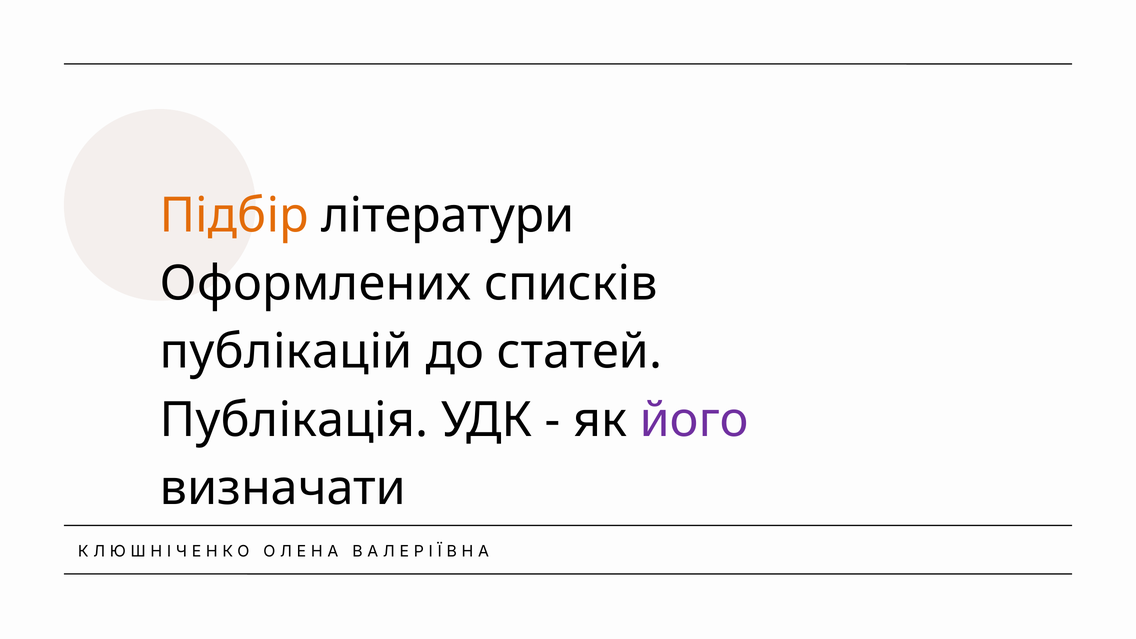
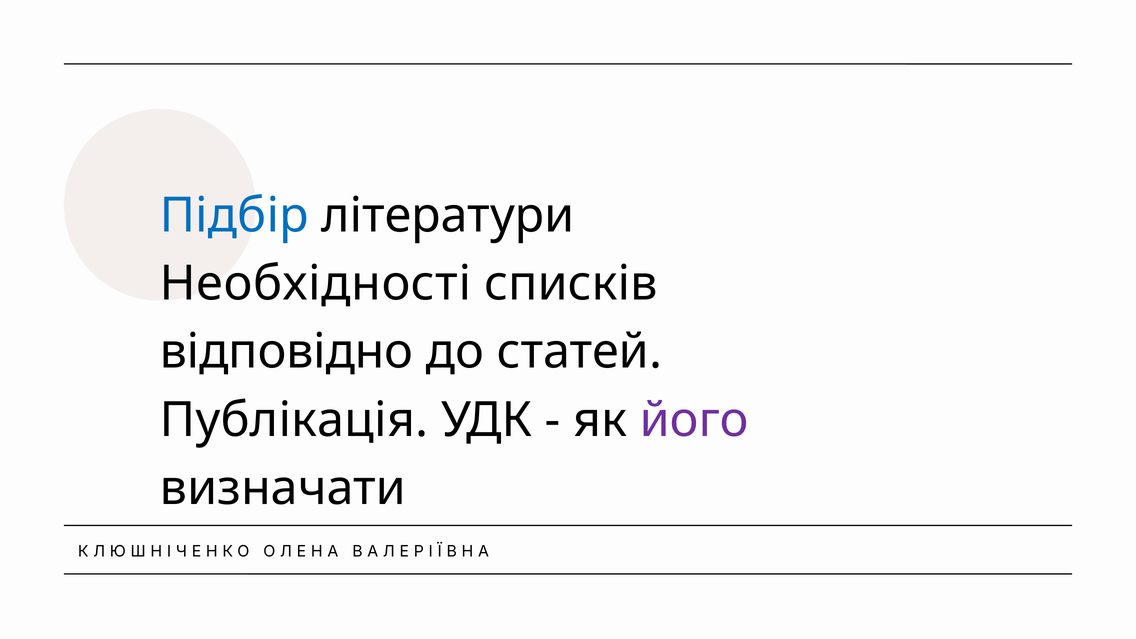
Підбір colour: orange -> blue
Оформлених: Оформлених -> Необхідності
публікацій: публікацій -> відповідно
